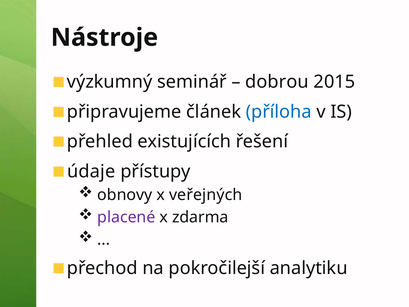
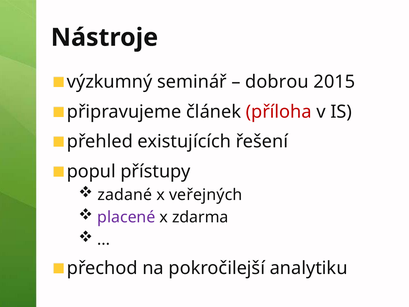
příloha colour: blue -> red
údaje: údaje -> popul
obnovy: obnovy -> zadané
